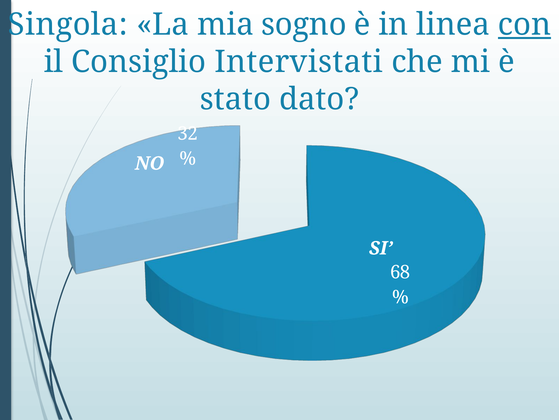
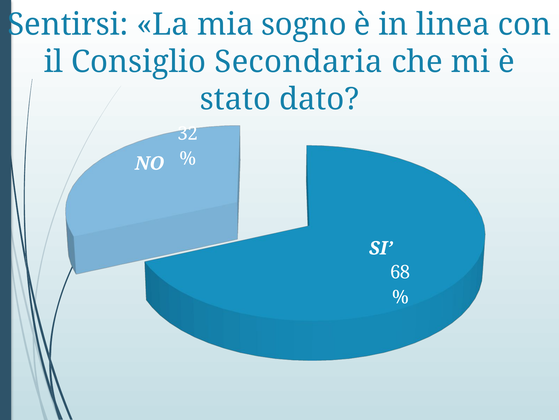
Singola: Singola -> Sentirsi
con underline: present -> none
Intervistati: Intervistati -> Secondaria
